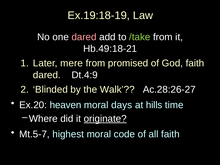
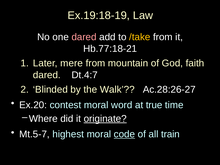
/take colour: light green -> yellow
Hb.49:18-21: Hb.49:18-21 -> Hb.77:18-21
promised: promised -> mountain
Dt.4:9: Dt.4:9 -> Dt.4:7
heaven: heaven -> contest
days: days -> word
hills: hills -> true
code underline: none -> present
all faith: faith -> train
